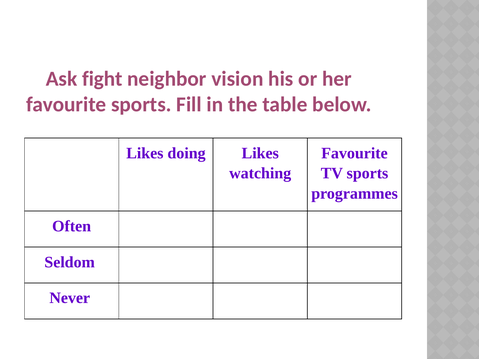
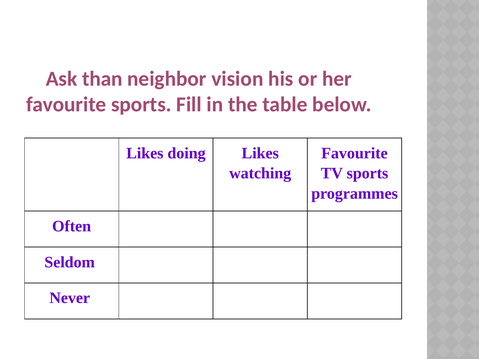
fight: fight -> than
